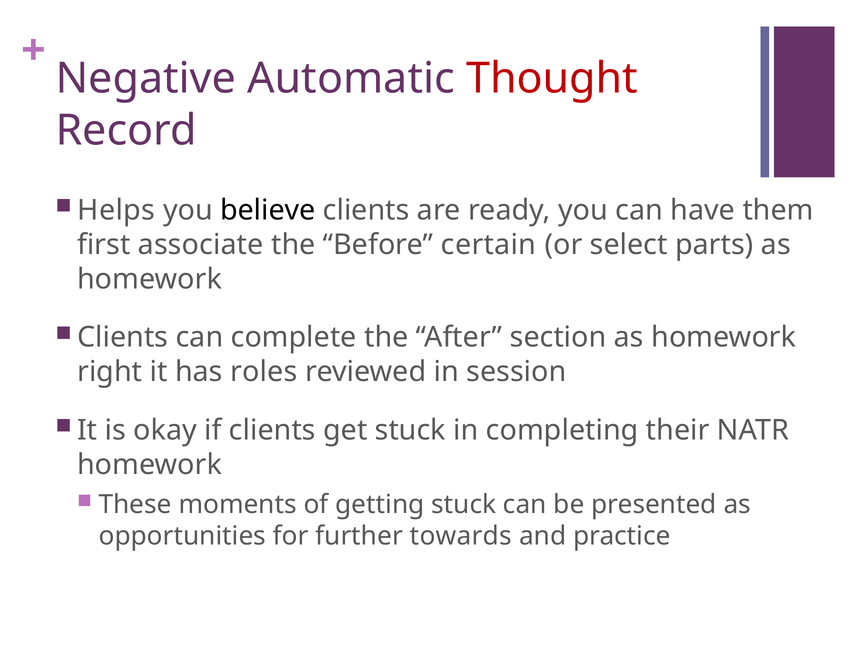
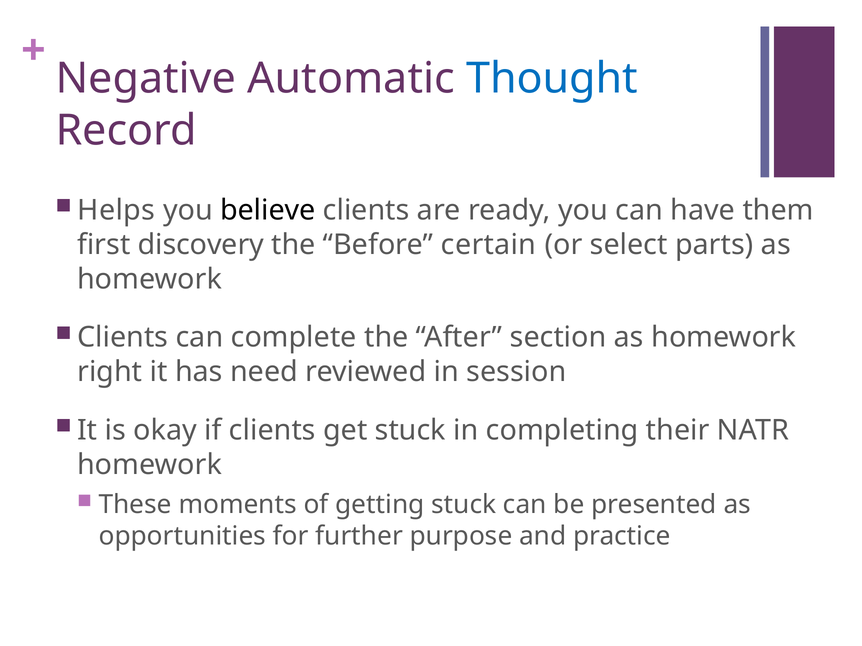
Thought colour: red -> blue
associate: associate -> discovery
roles: roles -> need
towards: towards -> purpose
